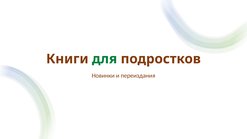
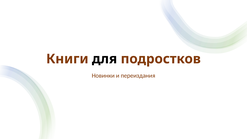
для colour: green -> black
